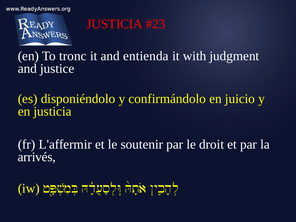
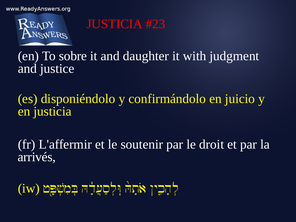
tronc: tronc -> sobre
entienda: entienda -> daughter
